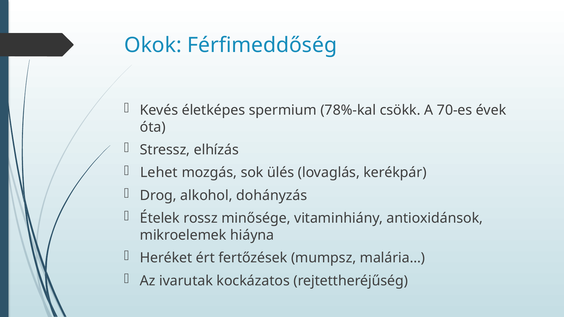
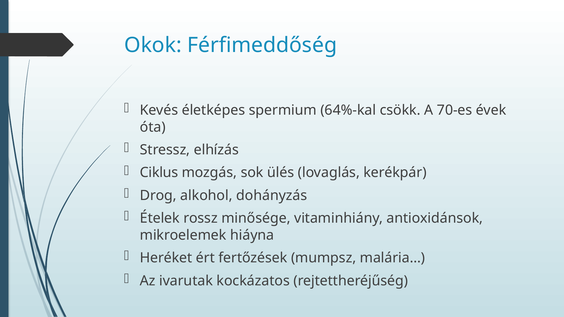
78%-kal: 78%-kal -> 64%-kal
Lehet: Lehet -> Ciklus
